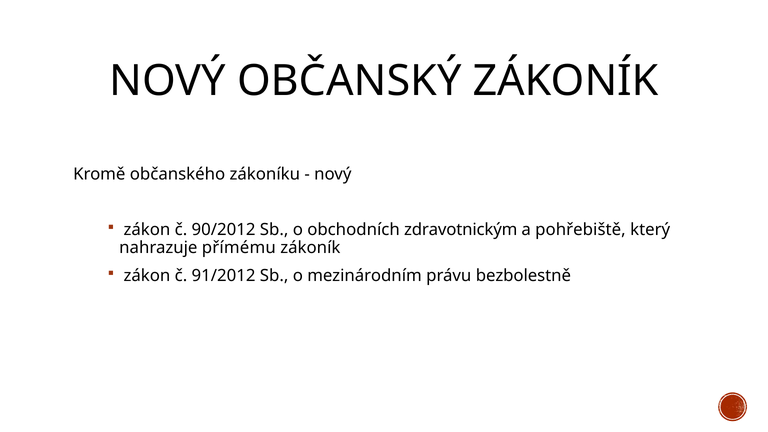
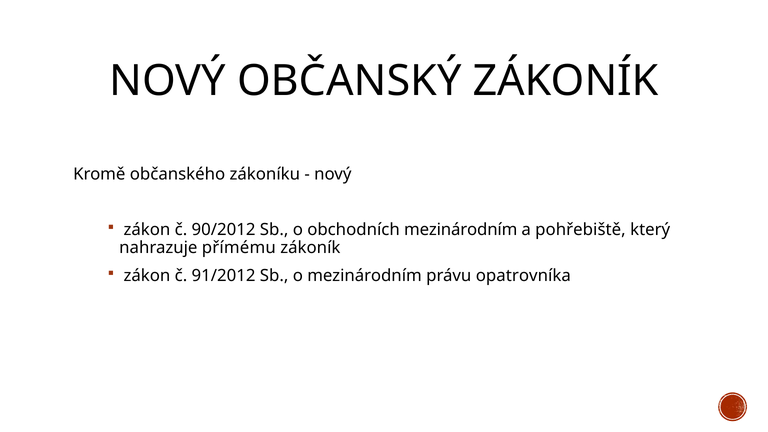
obchodních zdravotnickým: zdravotnickým -> mezinárodním
bezbolestně: bezbolestně -> opatrovníka
